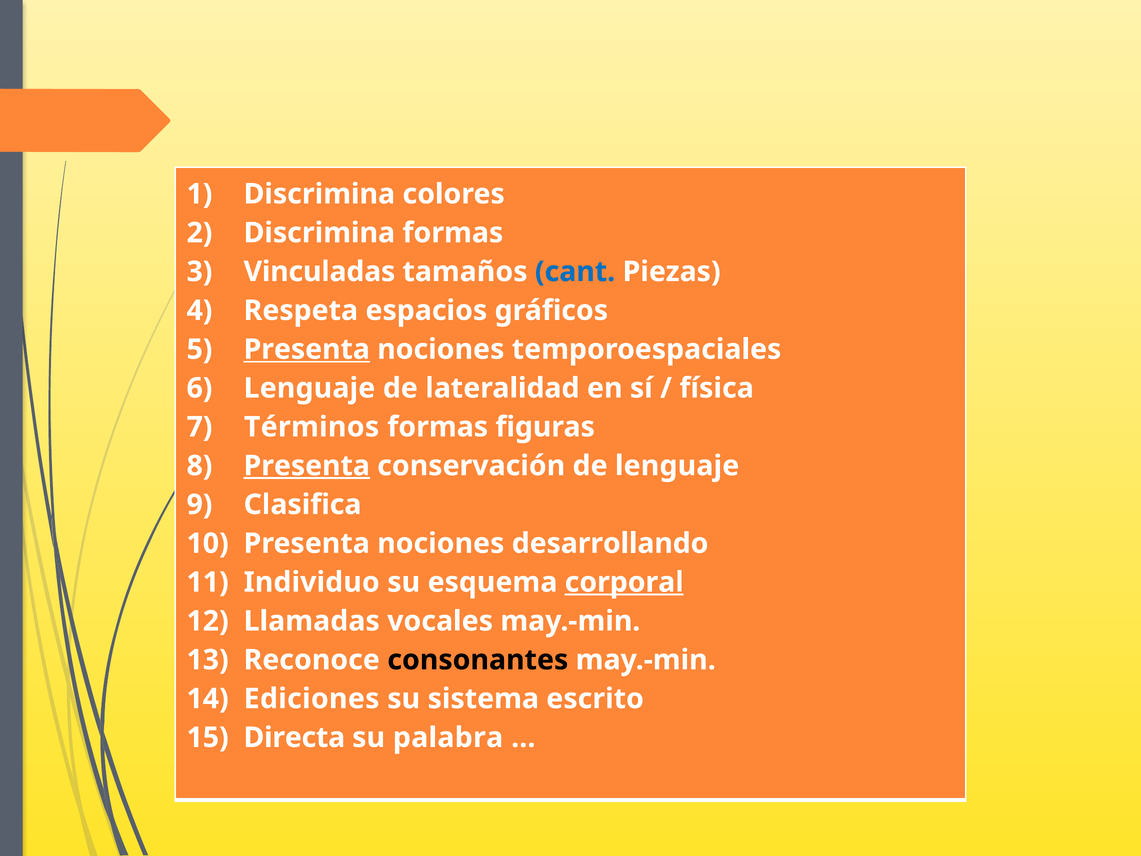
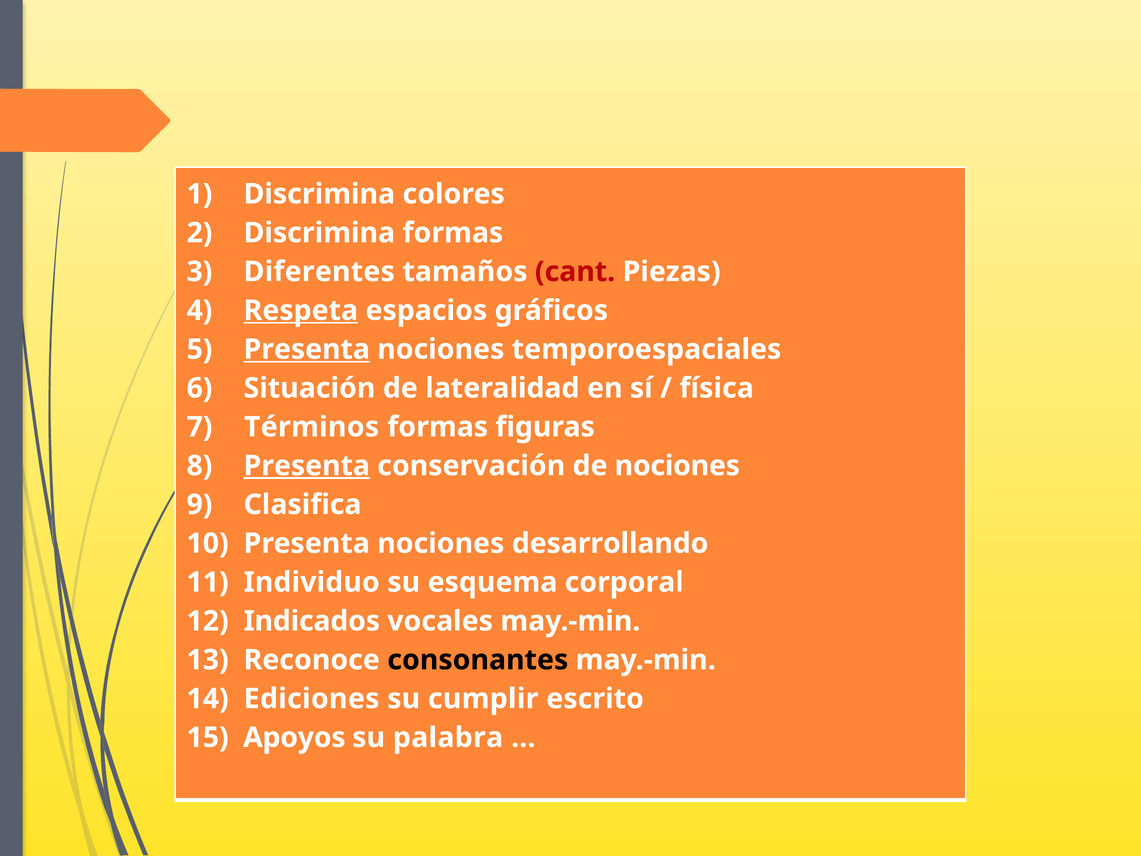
Vinculadas: Vinculadas -> Diferentes
cant colour: blue -> red
Respeta underline: none -> present
6 Lenguaje: Lenguaje -> Situación
de lenguaje: lenguaje -> nociones
corporal underline: present -> none
Llamadas: Llamadas -> Indicados
sistema: sistema -> cumplir
Directa: Directa -> Apoyos
